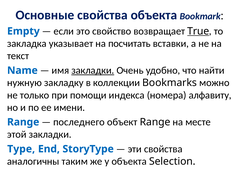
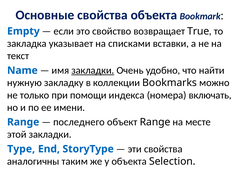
True underline: present -> none
посчитать: посчитать -> списками
алфавиту: алфавиту -> включать
